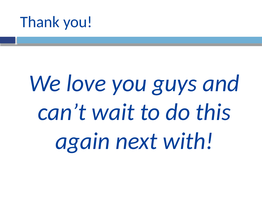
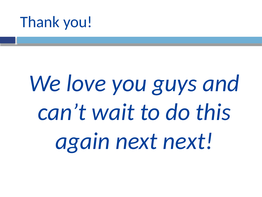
next with: with -> next
